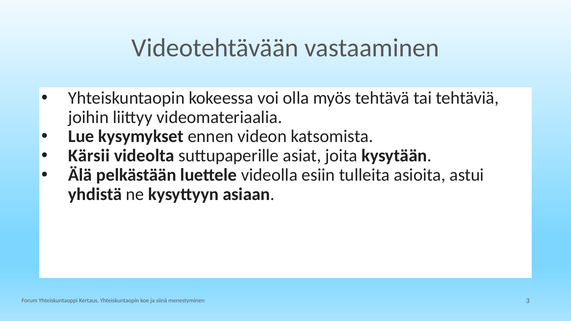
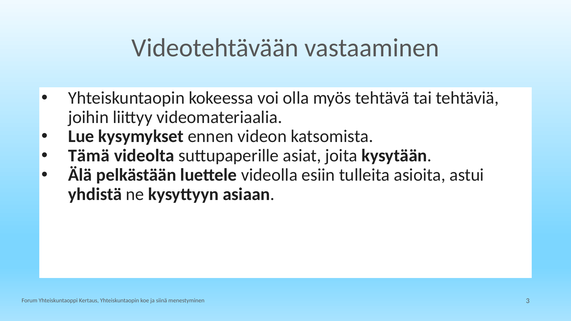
Kärsii: Kärsii -> Tämä
